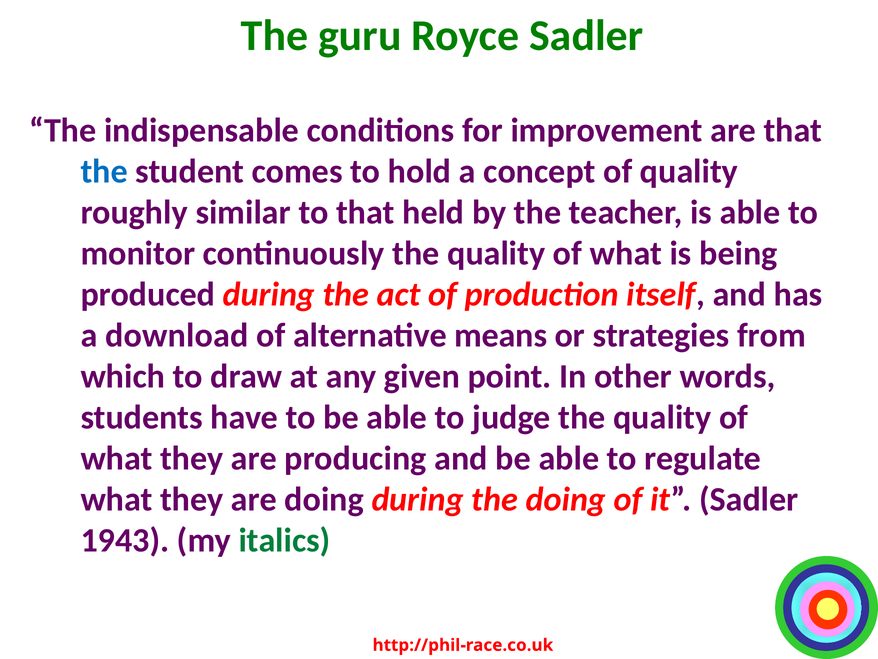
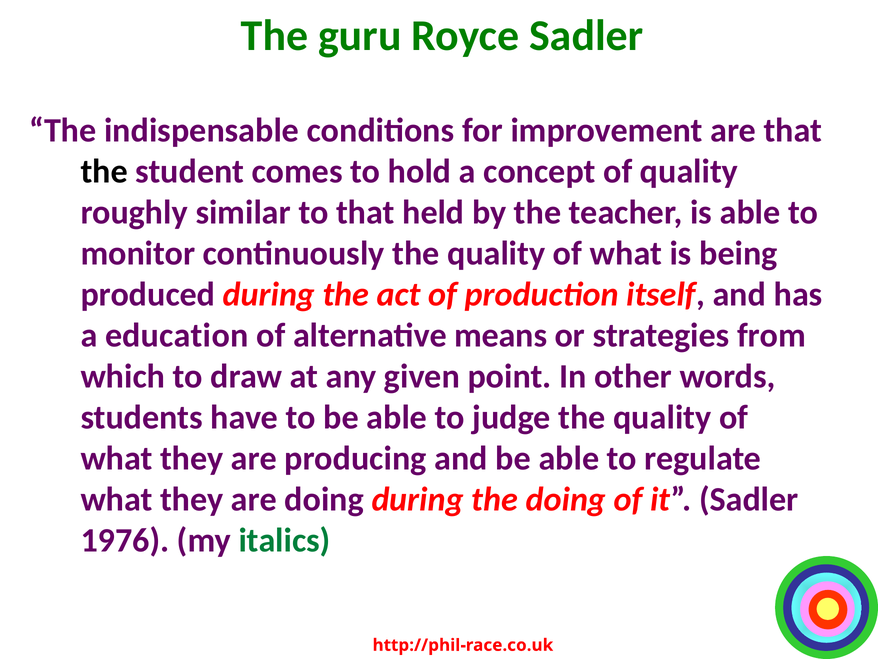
the at (104, 171) colour: blue -> black
download: download -> education
1943: 1943 -> 1976
